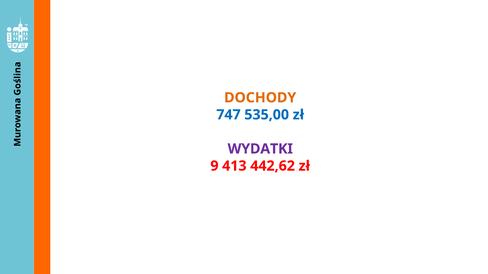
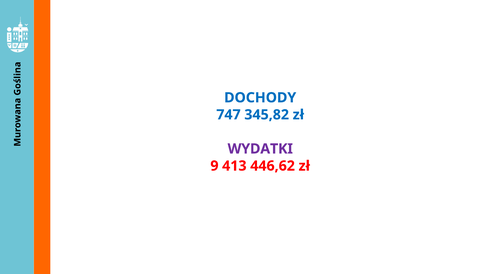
DOCHODY colour: orange -> blue
535,00: 535,00 -> 345,82
442,62: 442,62 -> 446,62
